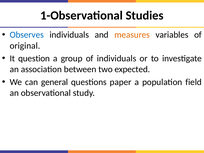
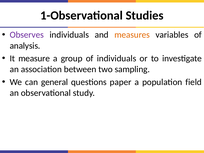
Observes colour: blue -> purple
original: original -> analysis
question: question -> measure
expected: expected -> sampling
